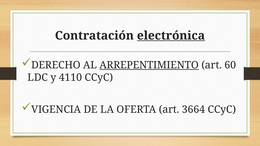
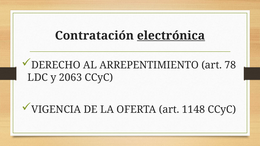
ARREPENTIMIENTO underline: present -> none
60: 60 -> 78
4110: 4110 -> 2063
3664: 3664 -> 1148
